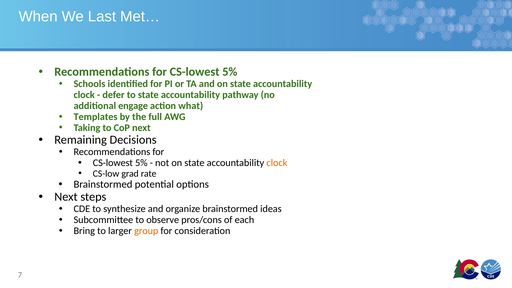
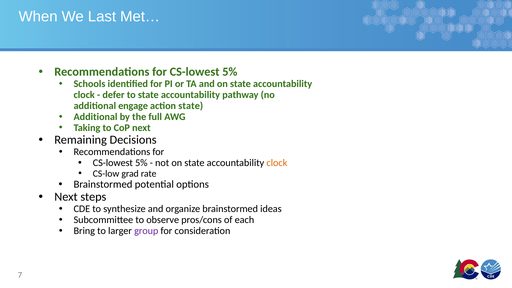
action what: what -> state
Templates at (96, 117): Templates -> Additional
group colour: orange -> purple
